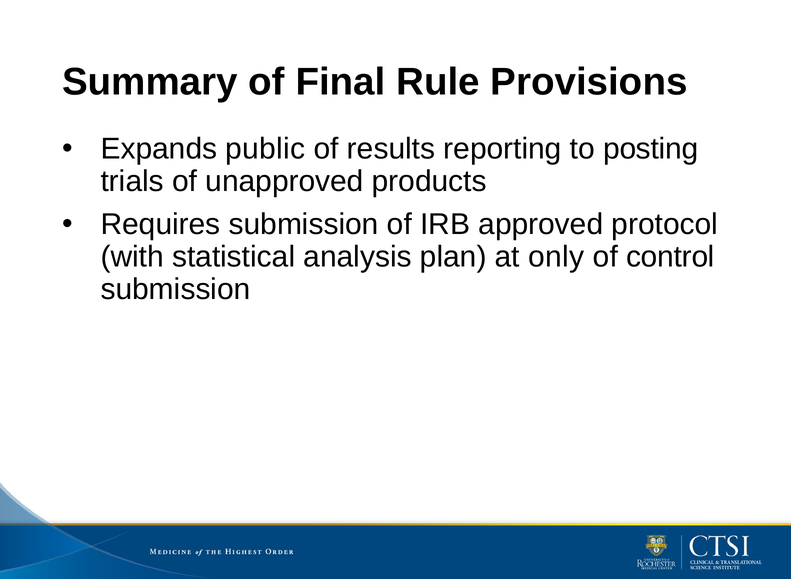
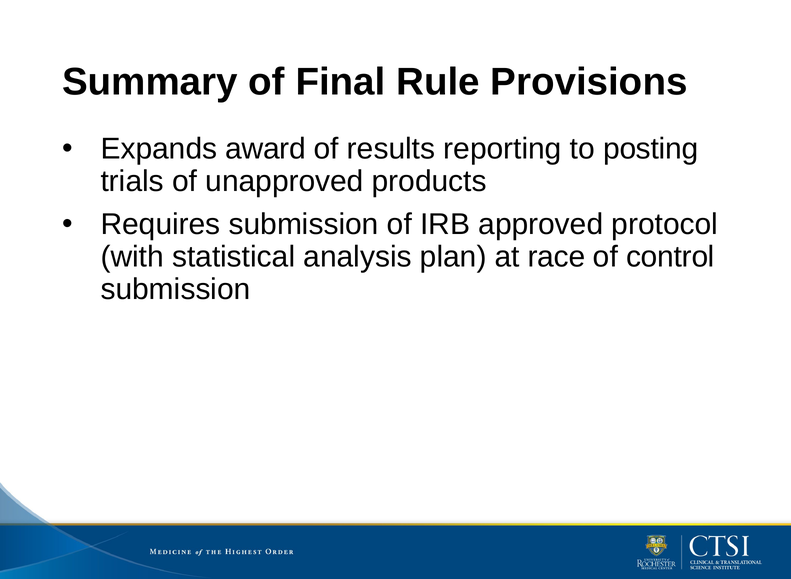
public: public -> award
only: only -> race
